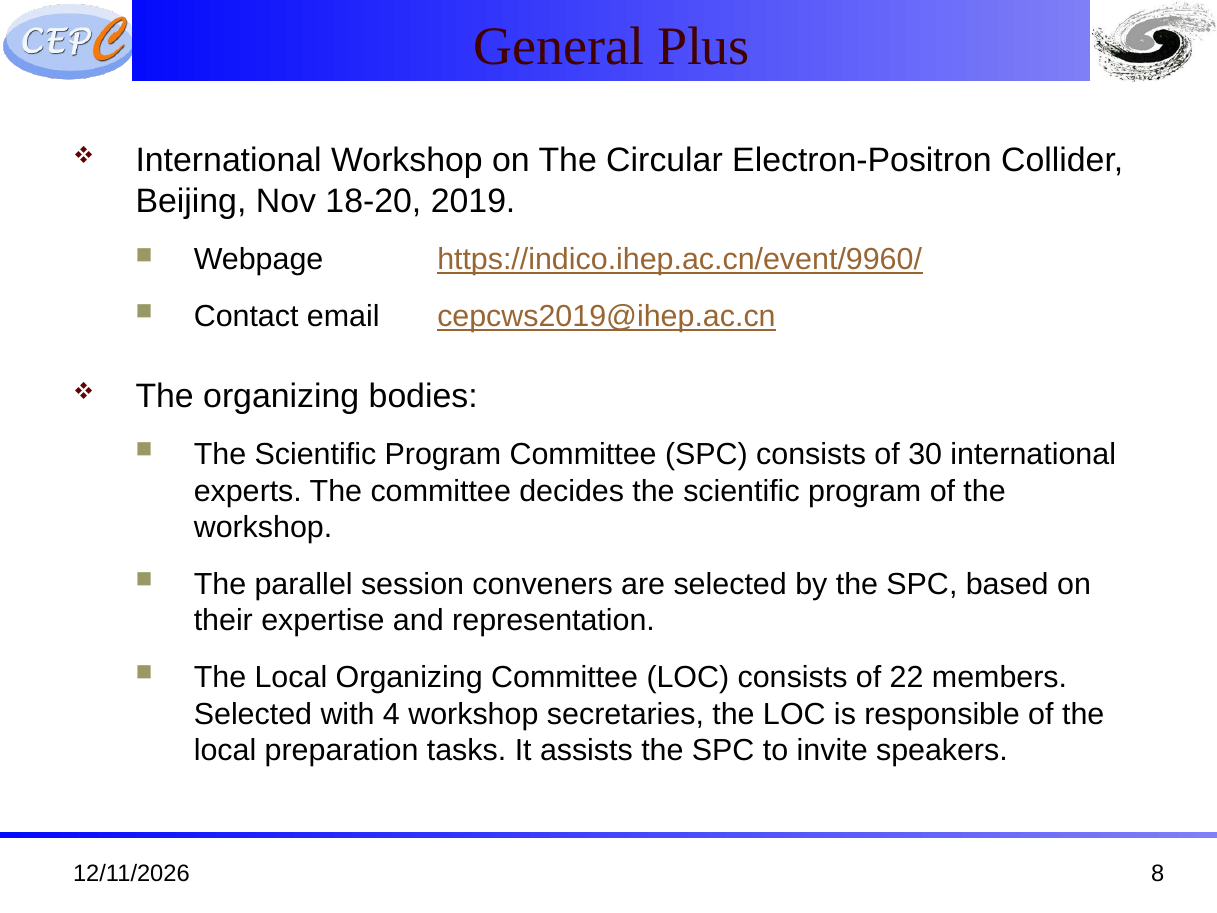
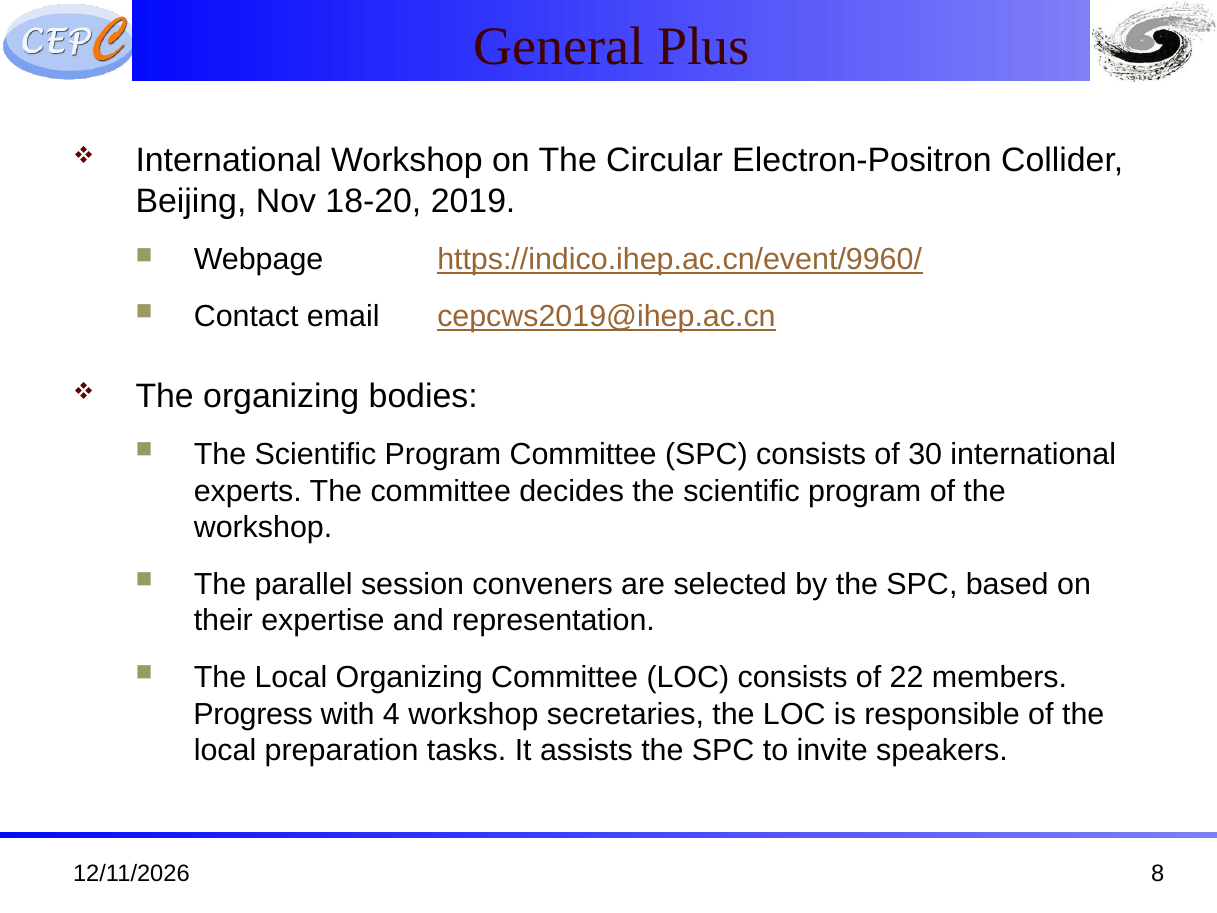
Selected at (253, 714): Selected -> Progress
